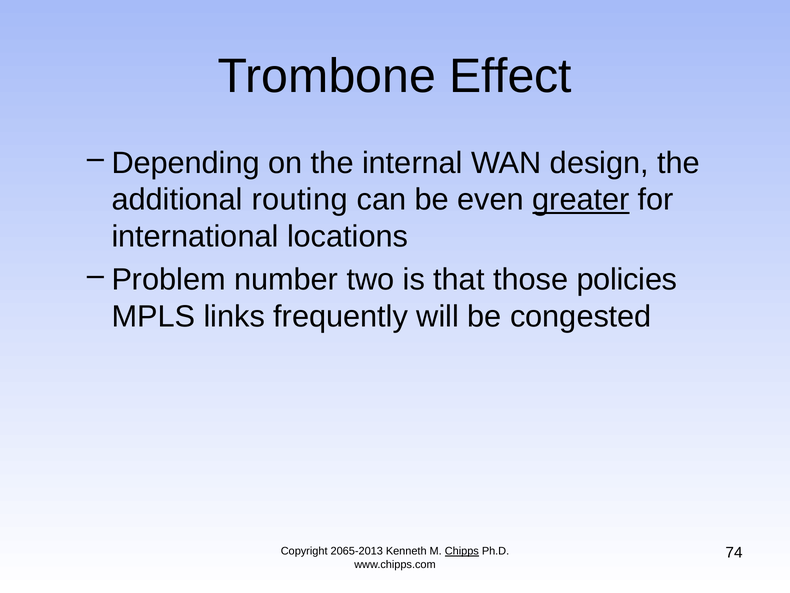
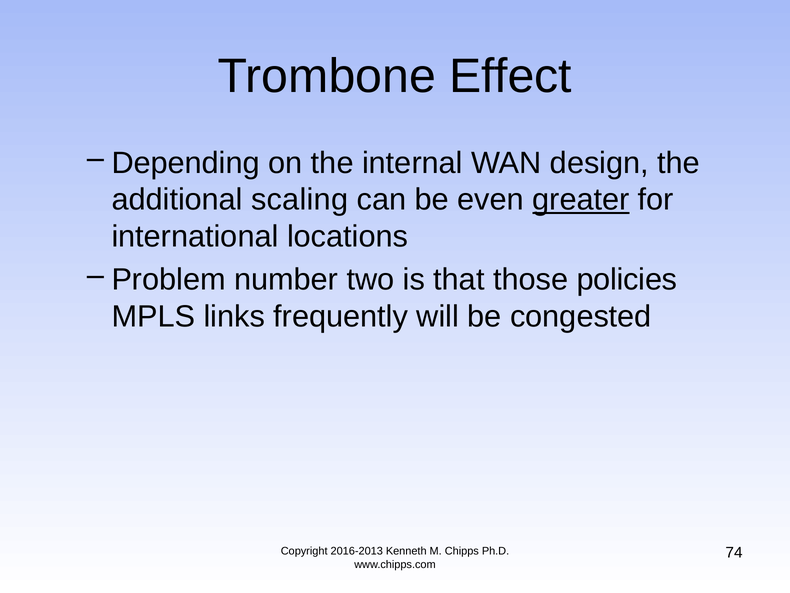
routing: routing -> scaling
2065-2013: 2065-2013 -> 2016-2013
Chipps underline: present -> none
